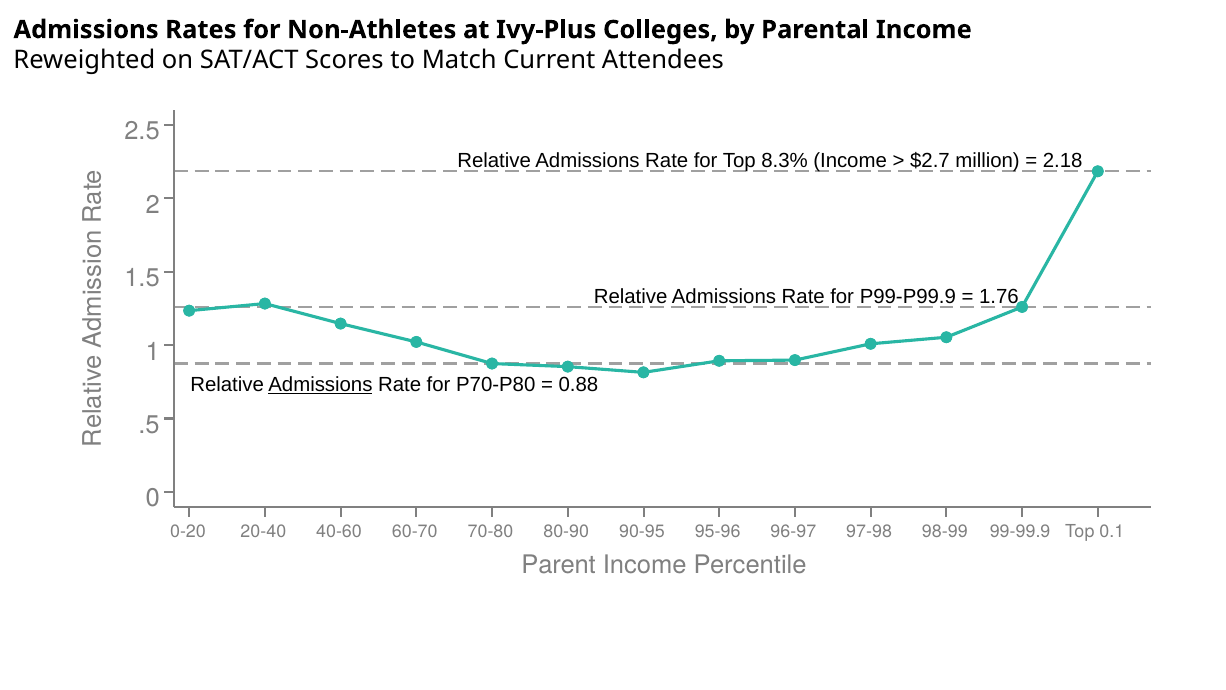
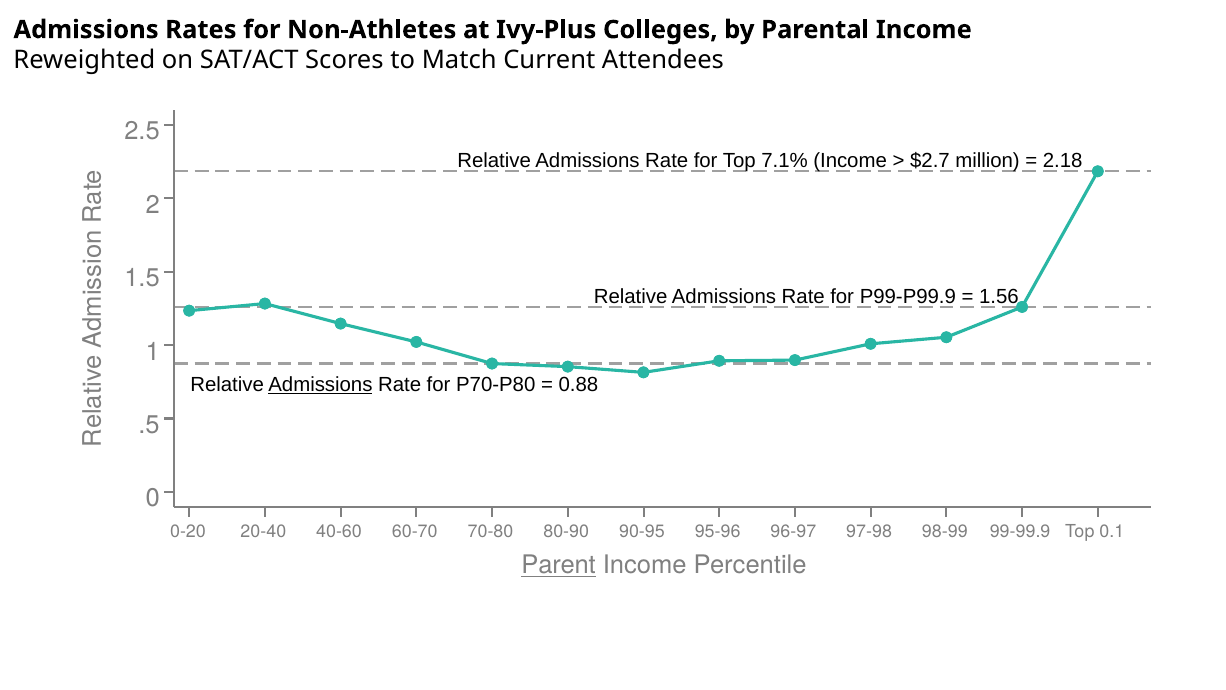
8.3%: 8.3% -> 7.1%
1.76: 1.76 -> 1.56
Parent underline: none -> present
